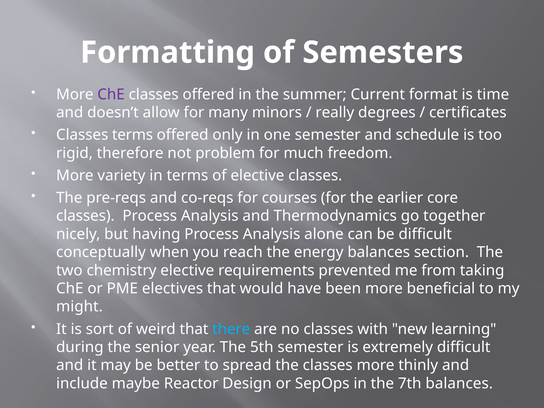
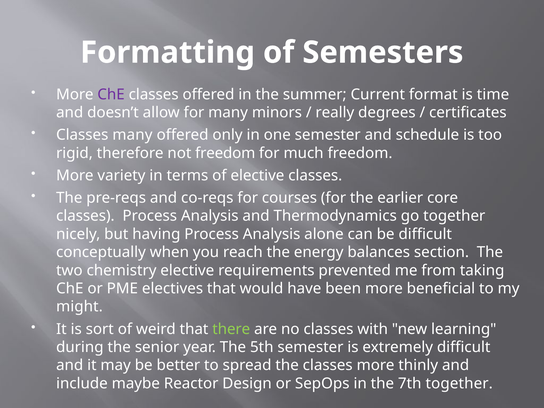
Classes terms: terms -> many
not problem: problem -> freedom
there colour: light blue -> light green
7th balances: balances -> together
